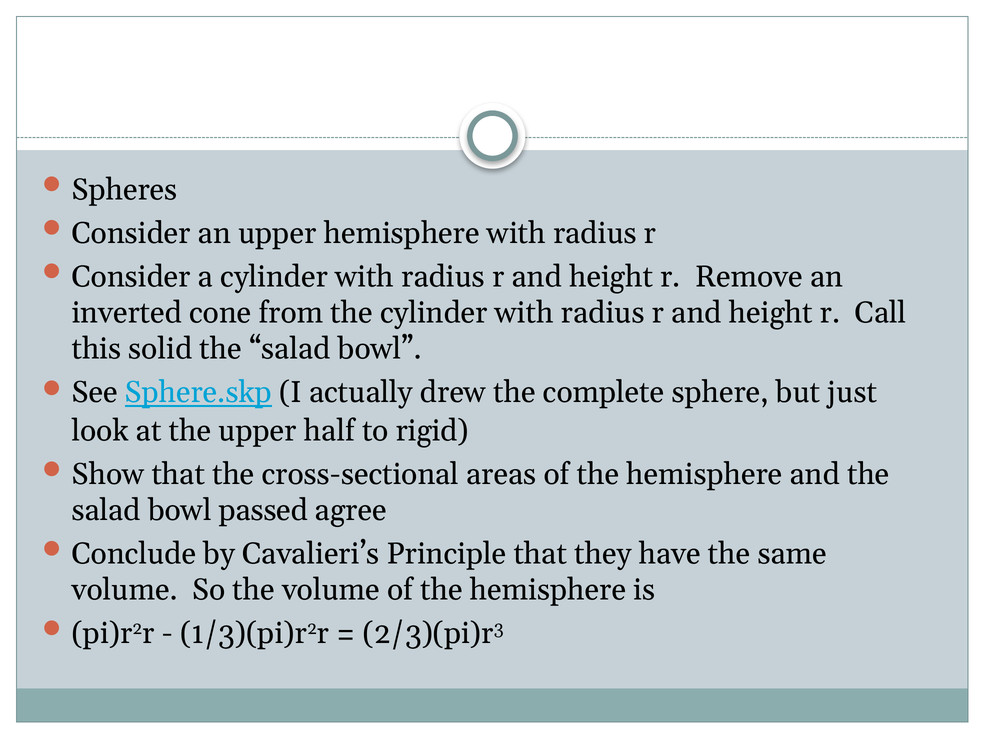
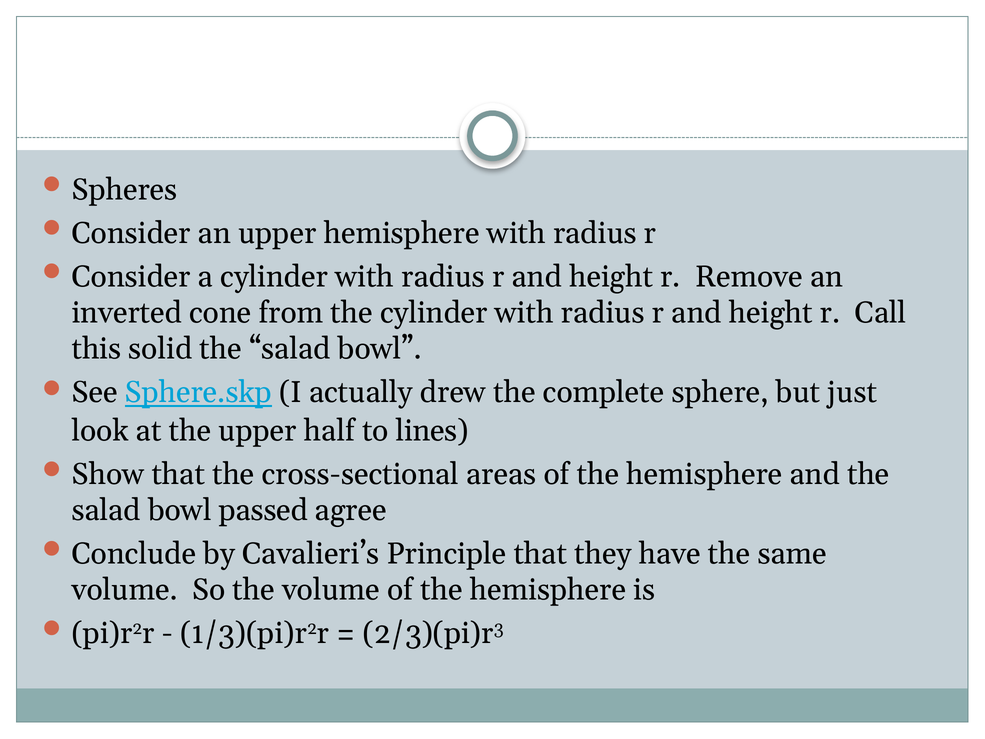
rigid: rigid -> lines
